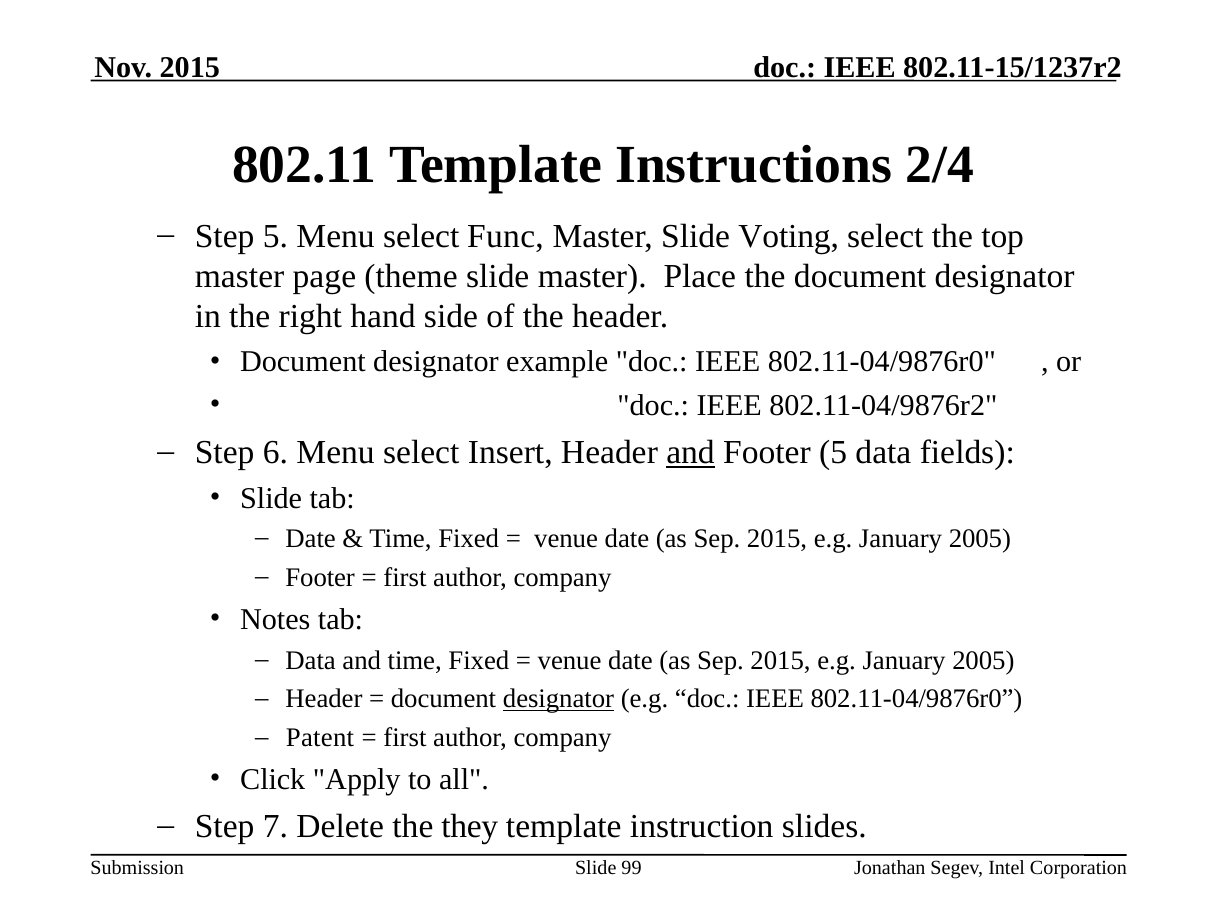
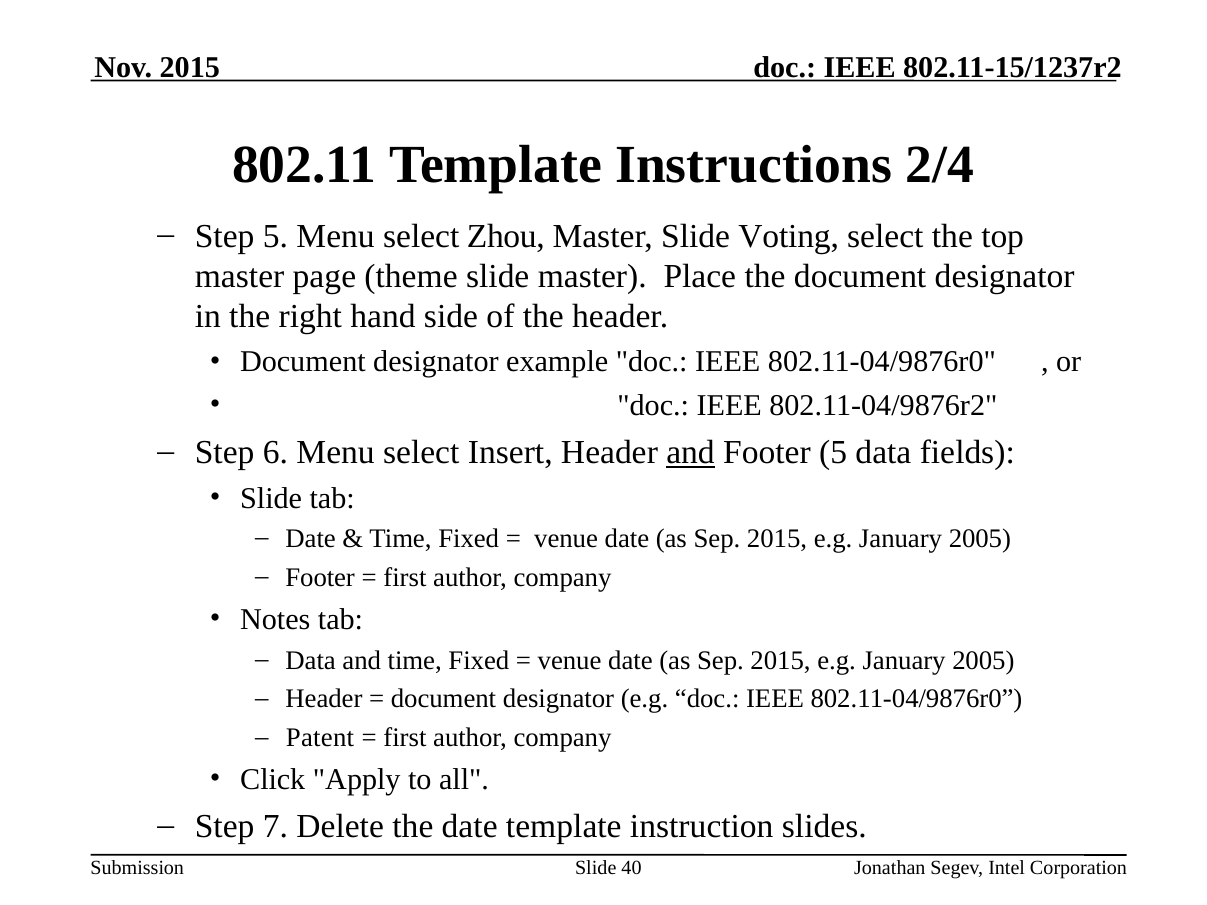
Func: Func -> Zhou
designator at (558, 699) underline: present -> none
the they: they -> date
99: 99 -> 40
